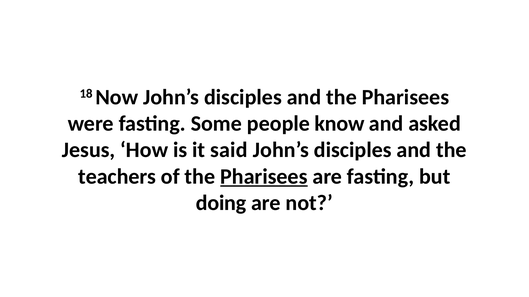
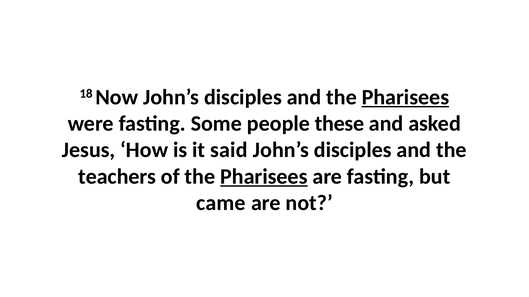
Pharisees at (405, 97) underline: none -> present
know: know -> these
doing: doing -> came
